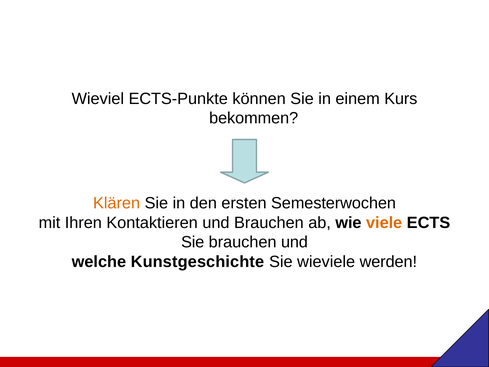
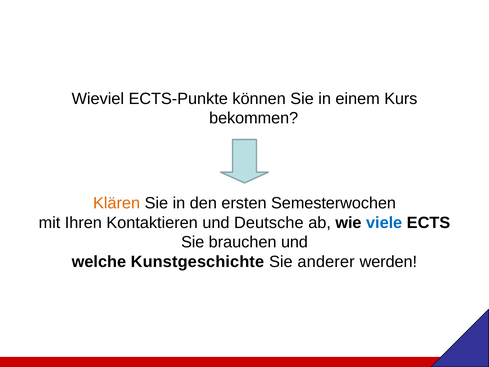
und Brauchen: Brauchen -> Deutsche
viele colour: orange -> blue
wieviele: wieviele -> anderer
